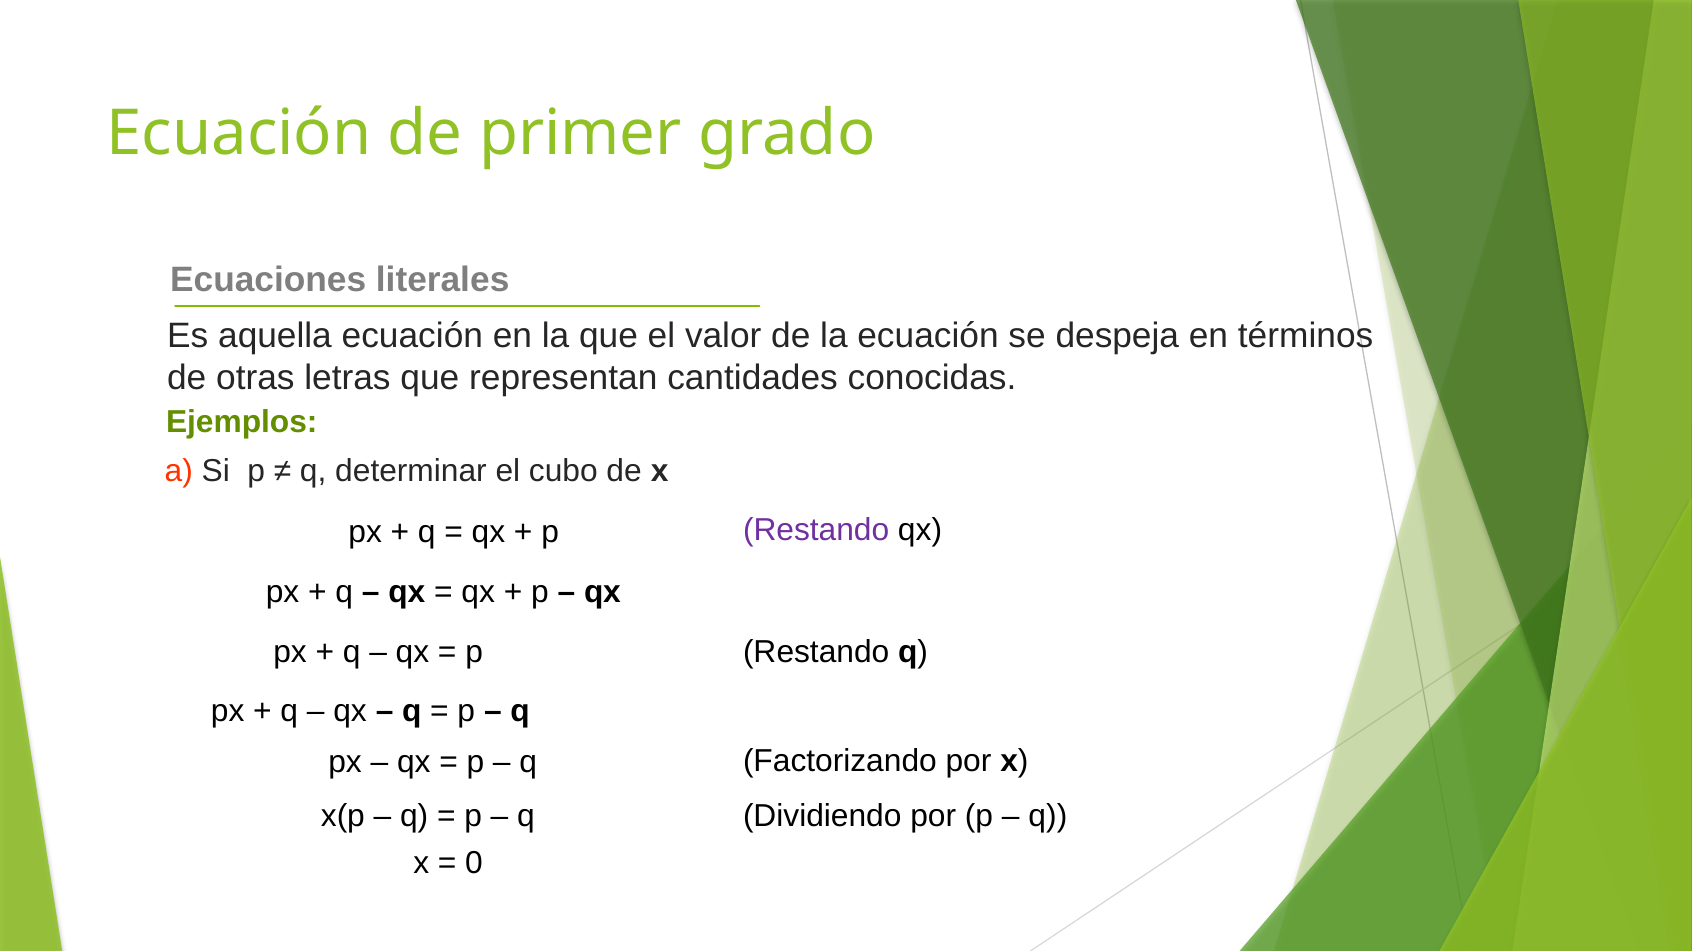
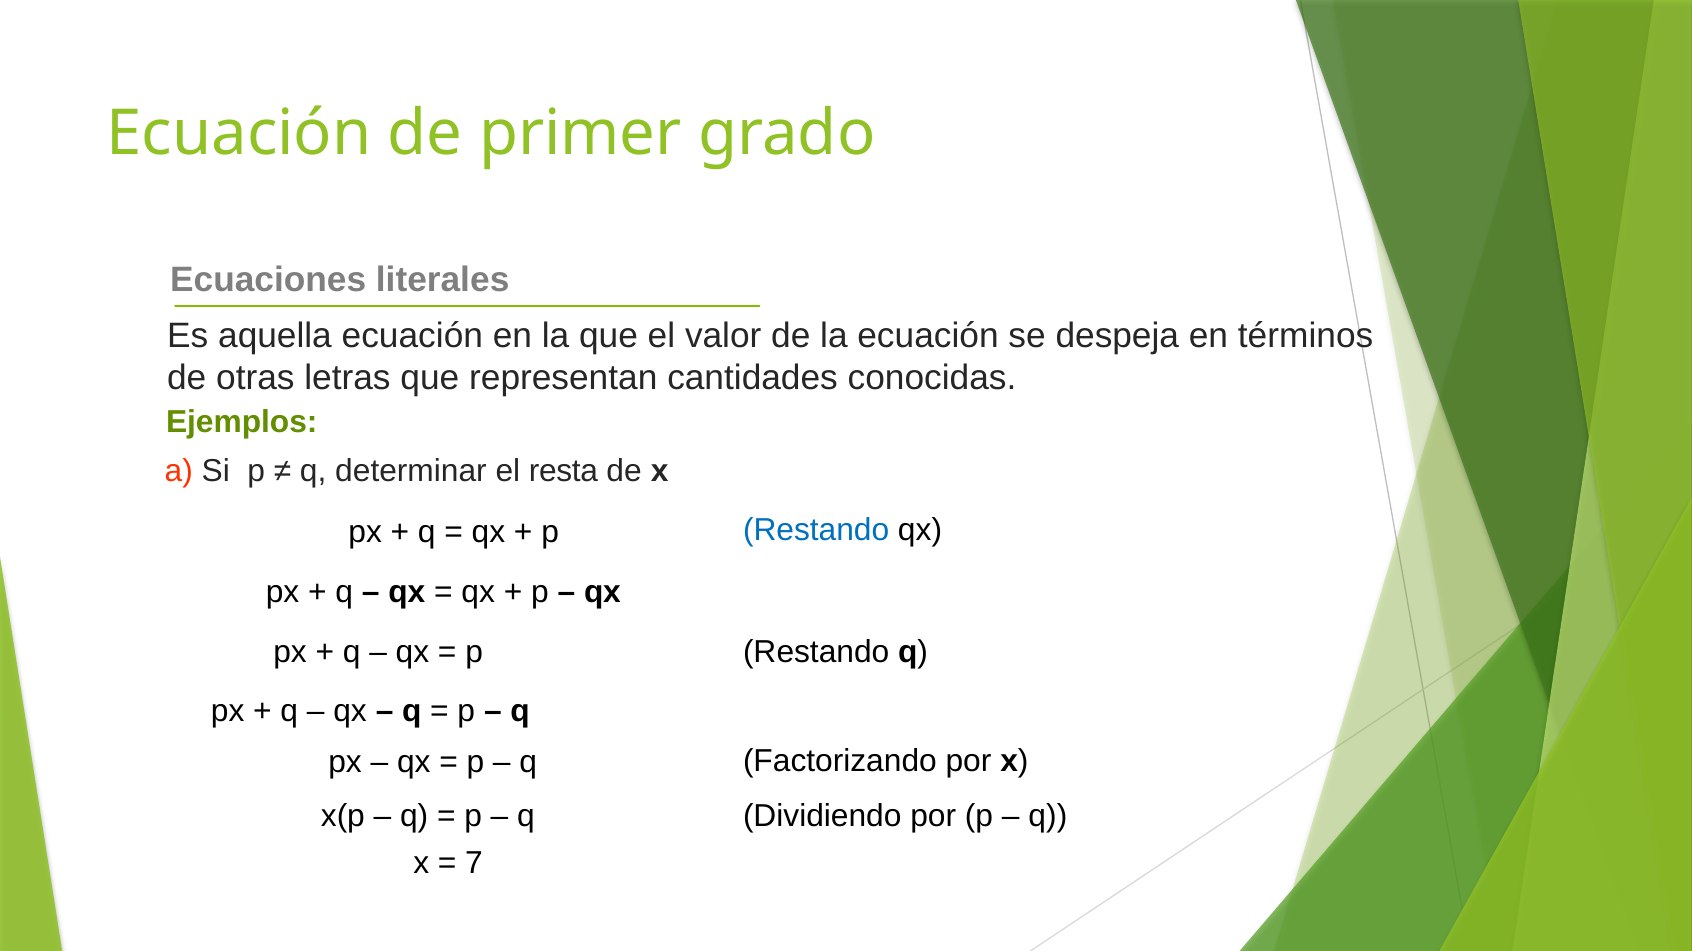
cubo: cubo -> resta
Restando at (816, 531) colour: purple -> blue
0: 0 -> 7
